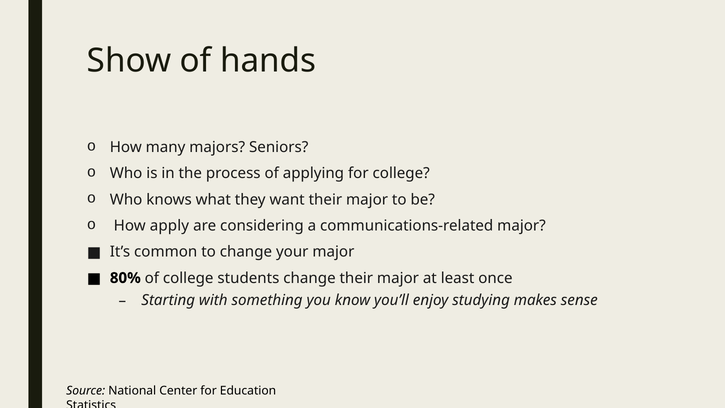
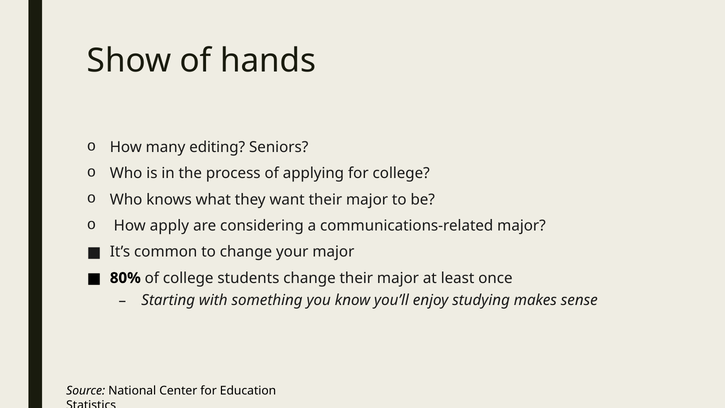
majors: majors -> editing
